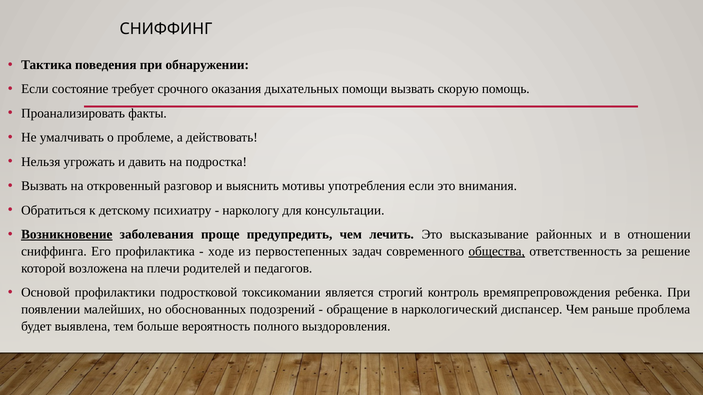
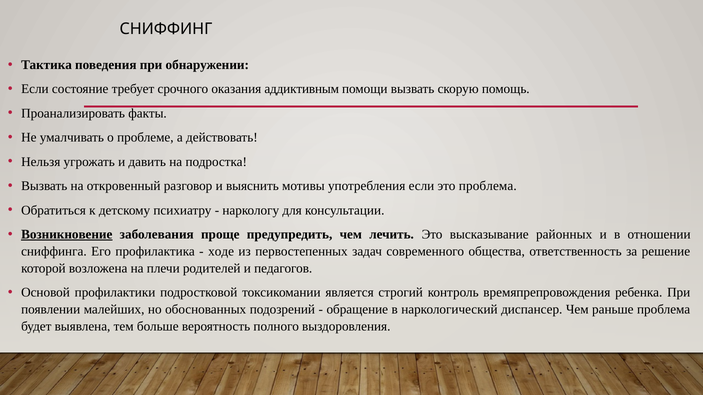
дыхательных: дыхательных -> аддиктивным
это внимания: внимания -> проблема
общества underline: present -> none
